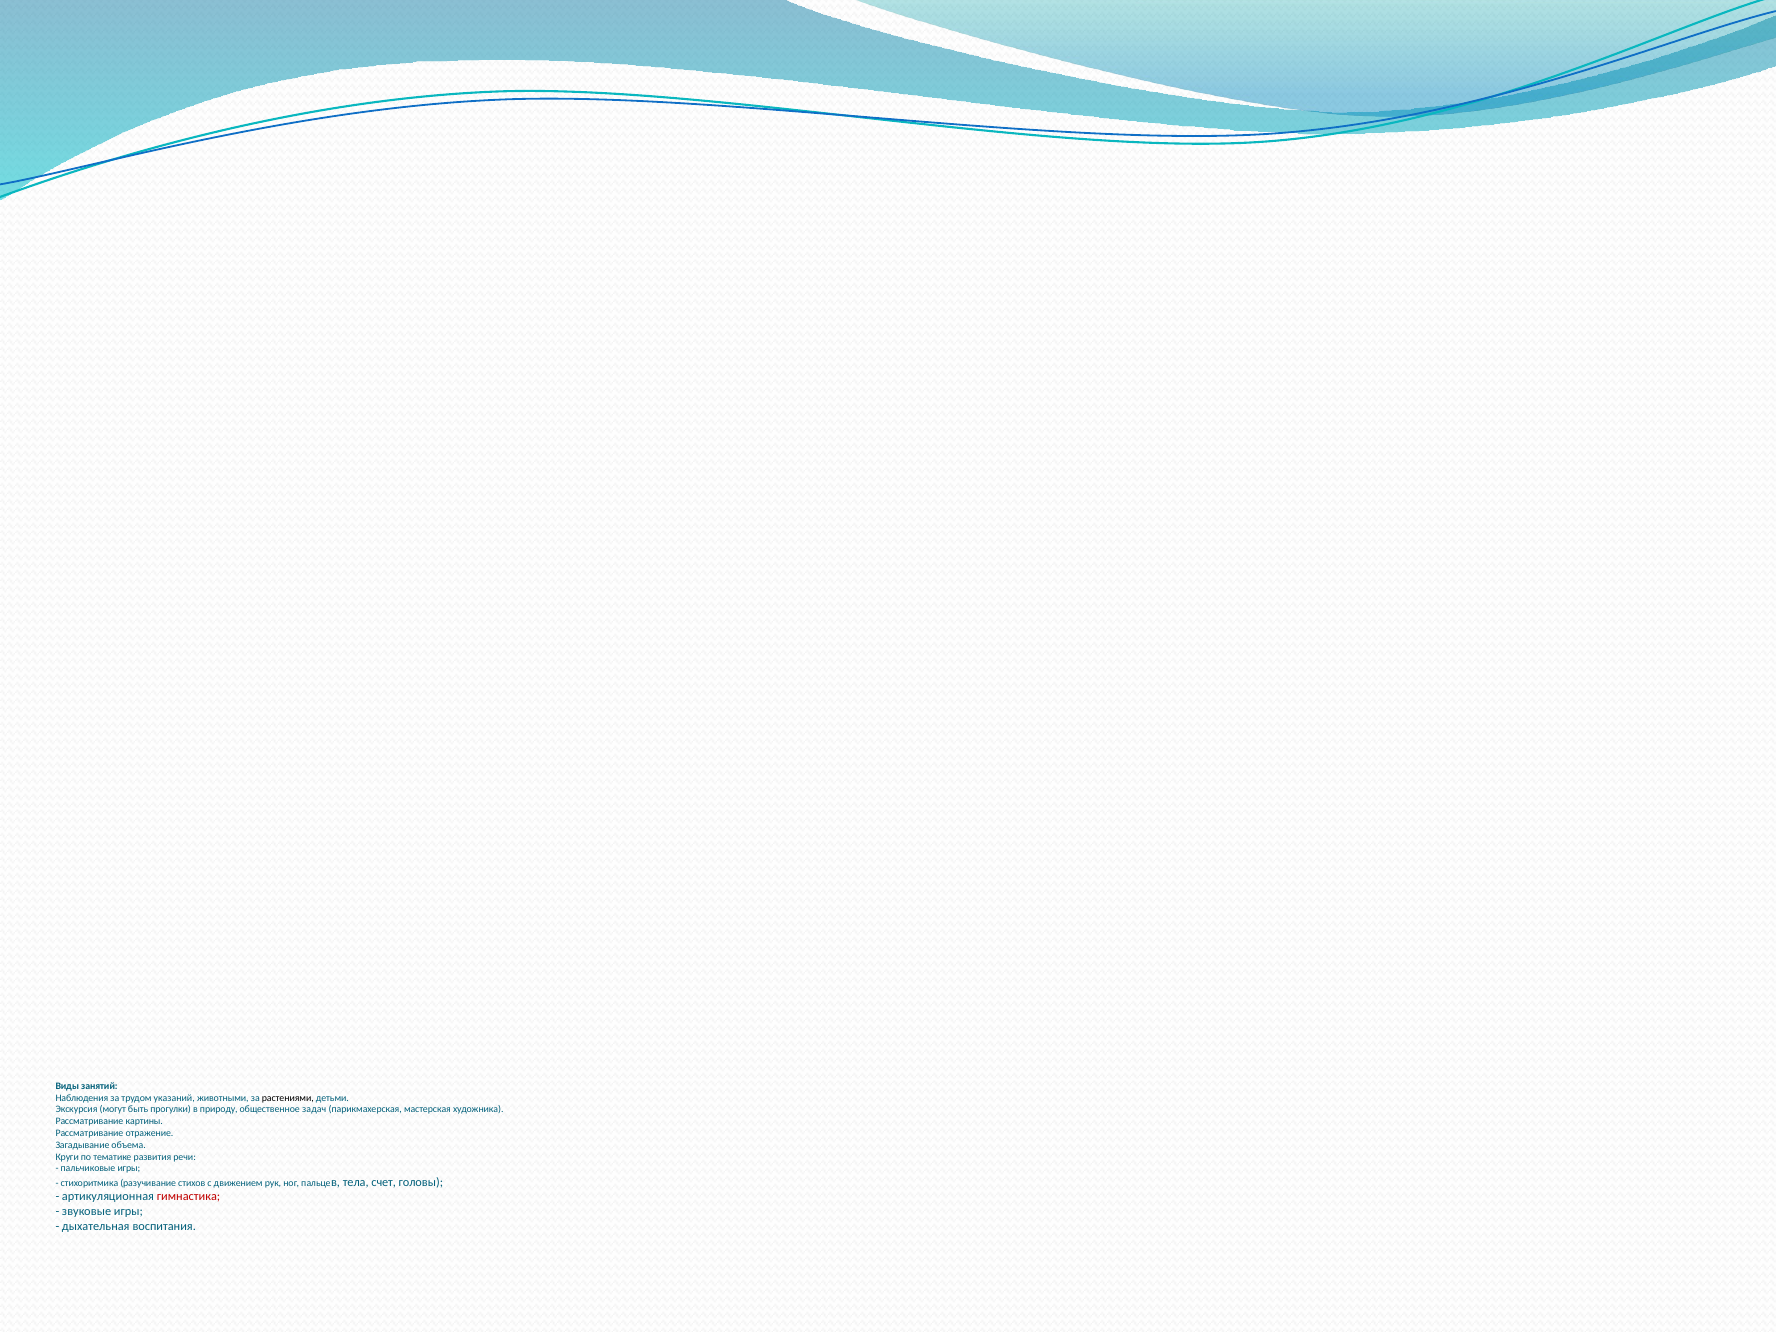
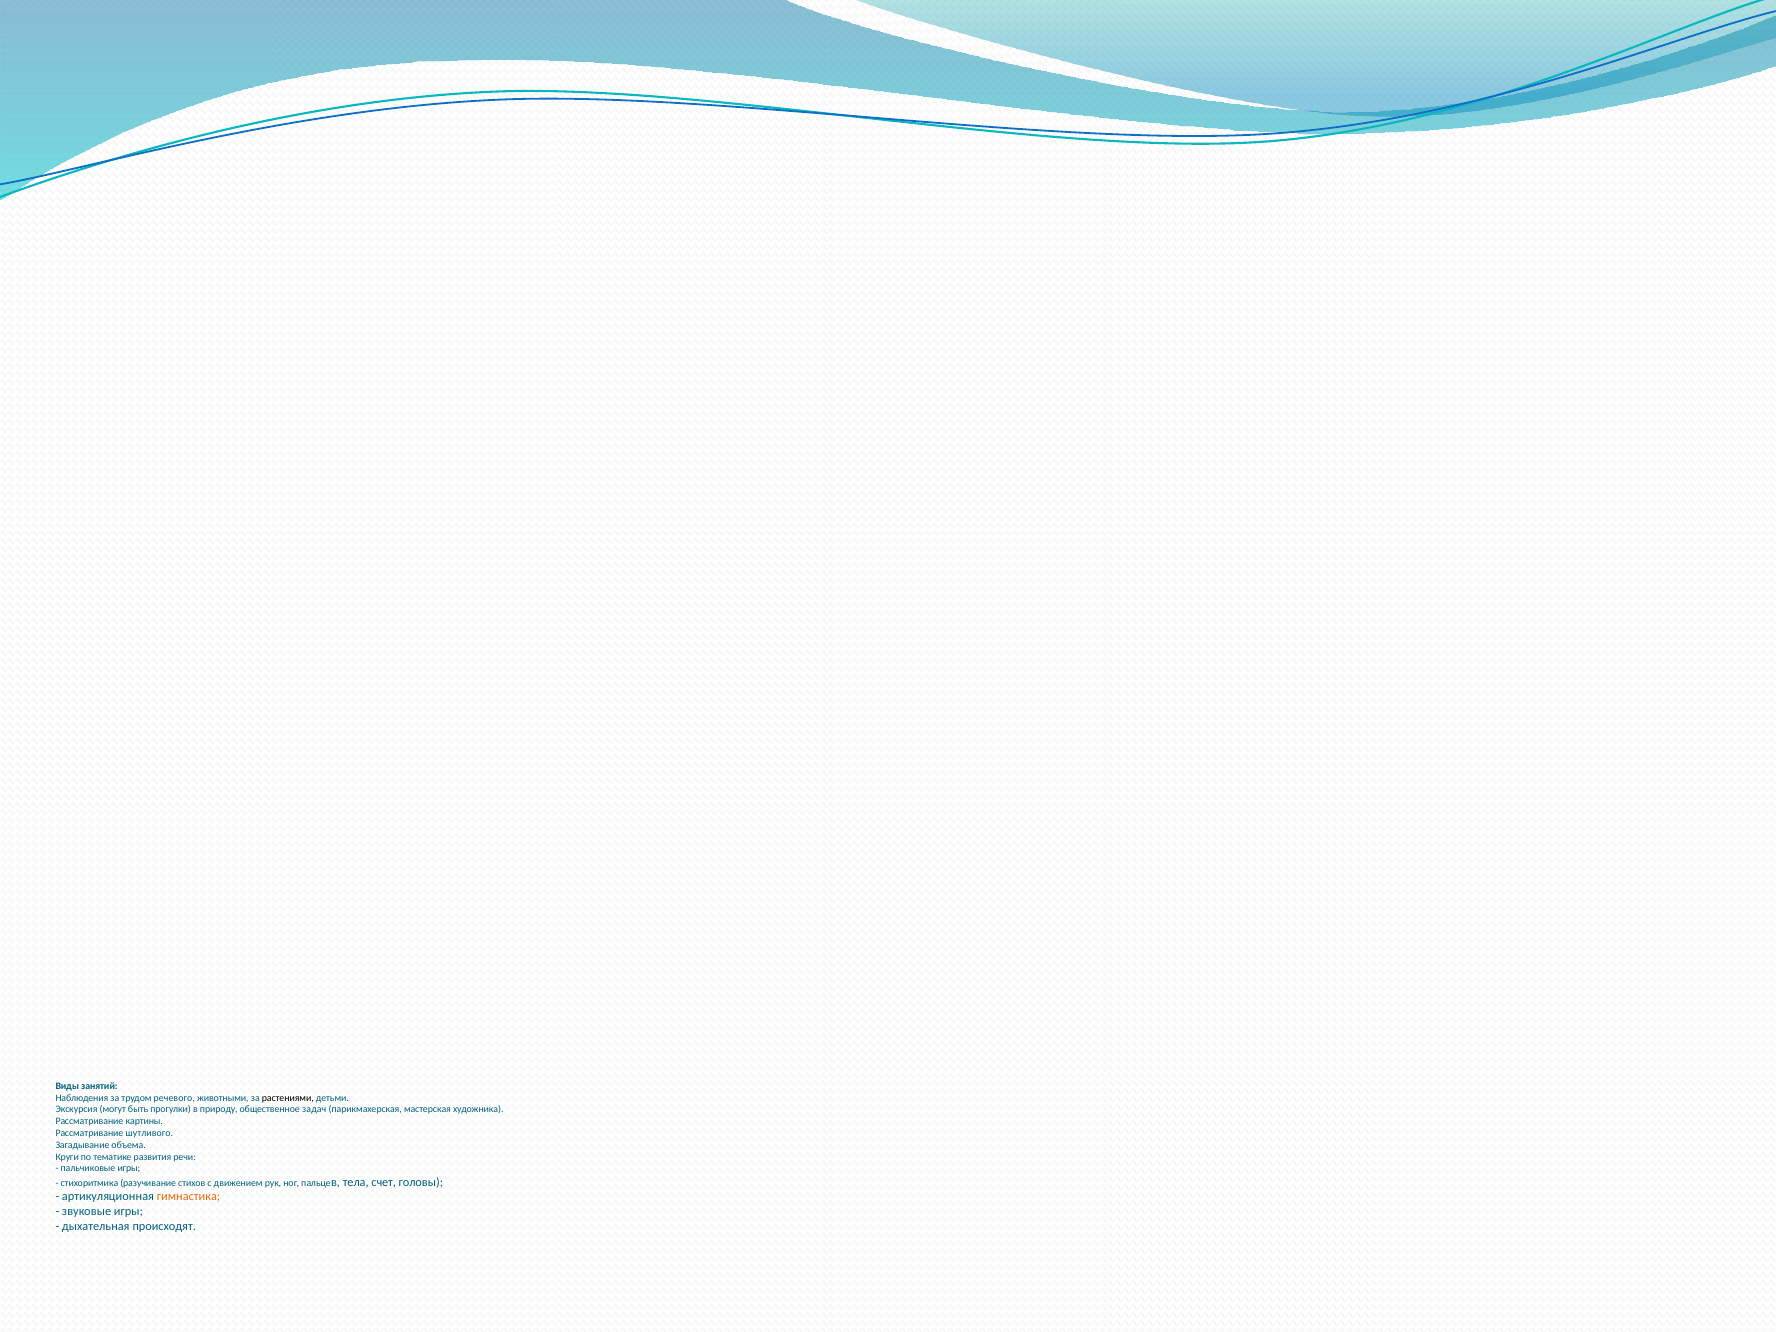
указаний: указаний -> речевого
отражение: отражение -> шутливого
гимнастика colour: red -> orange
воспитания: воспитания -> происходят
